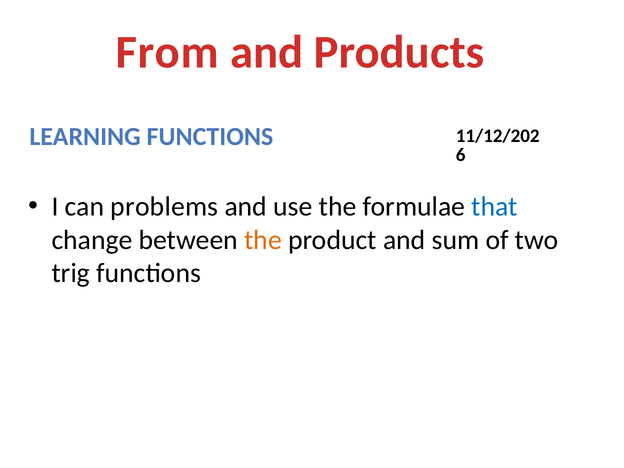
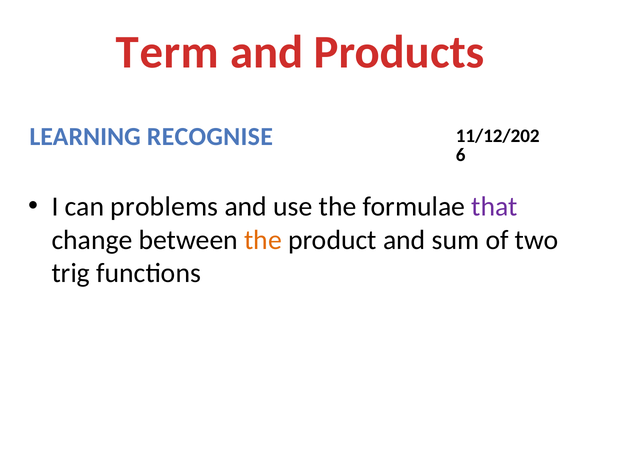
From: From -> Term
LEARNING FUNCTIONS: FUNCTIONS -> RECOGNISE
that colour: blue -> purple
